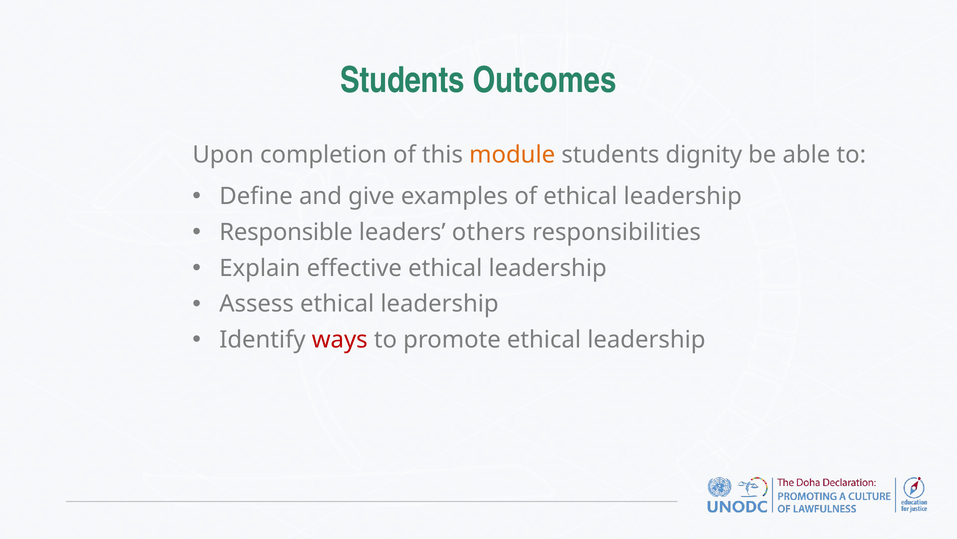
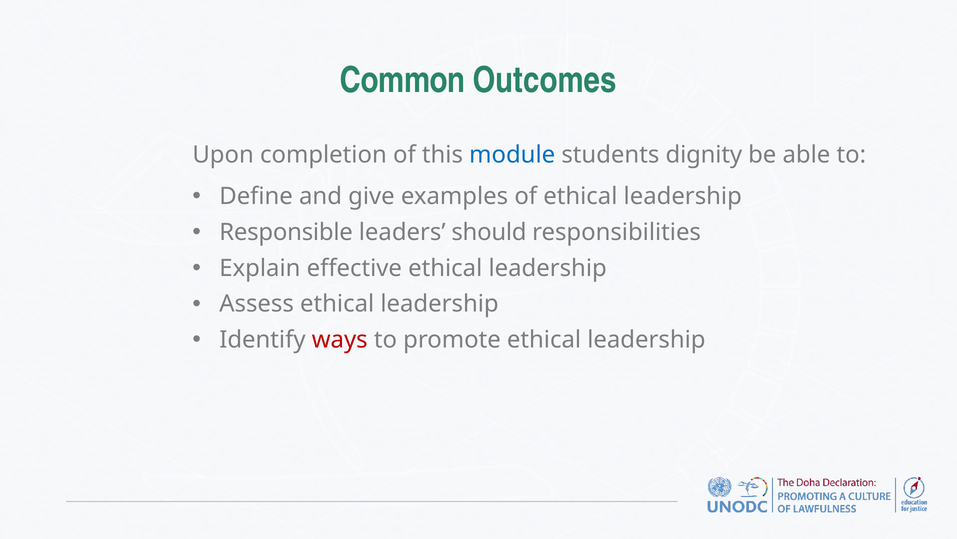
Students at (403, 80): Students -> Common
module colour: orange -> blue
others: others -> should
